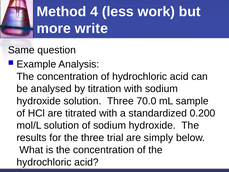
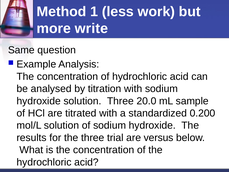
4: 4 -> 1
70.0: 70.0 -> 20.0
simply: simply -> versus
